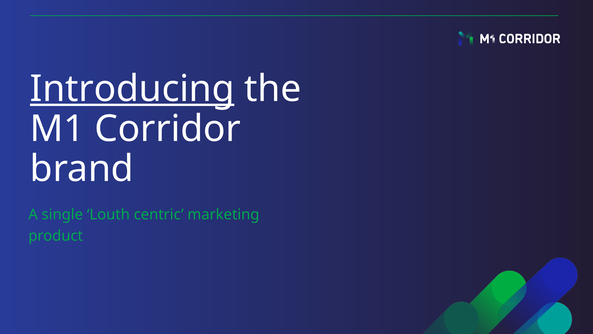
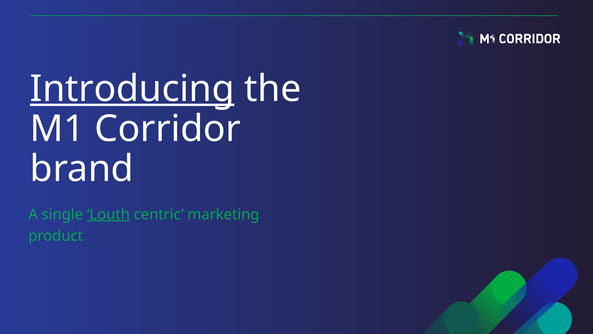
Louth underline: none -> present
